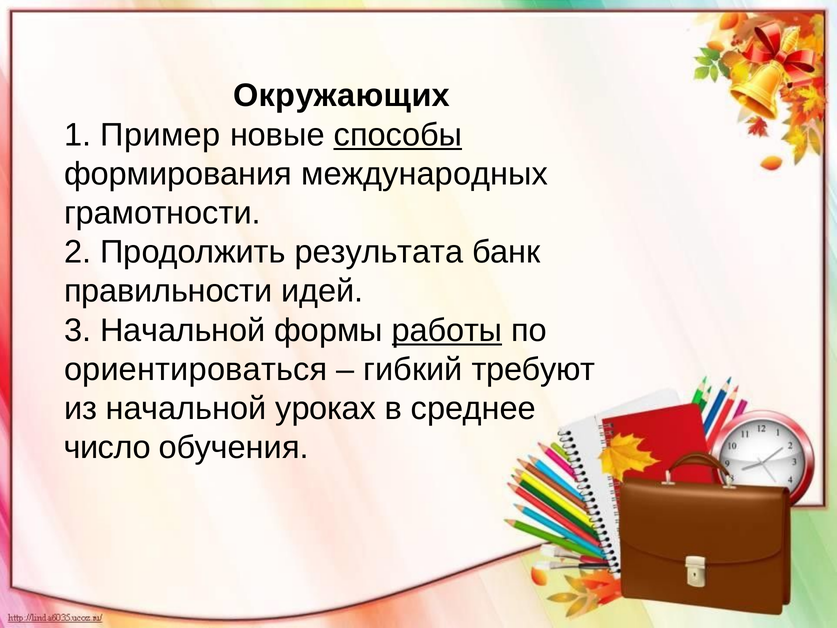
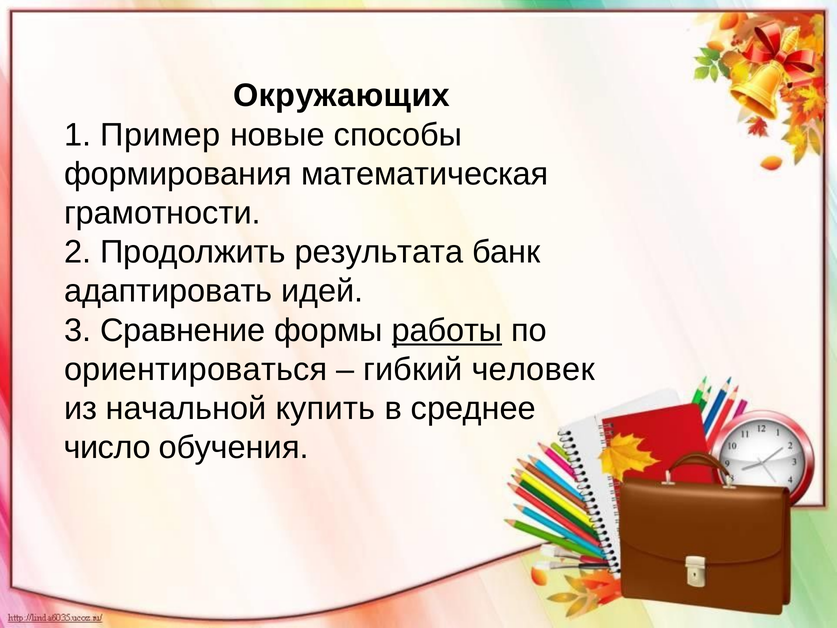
способы underline: present -> none
международных: международных -> математическая
правильности: правильности -> адаптировать
3 Начальной: Начальной -> Сравнение
требуют: требуют -> человек
уроках: уроках -> купить
